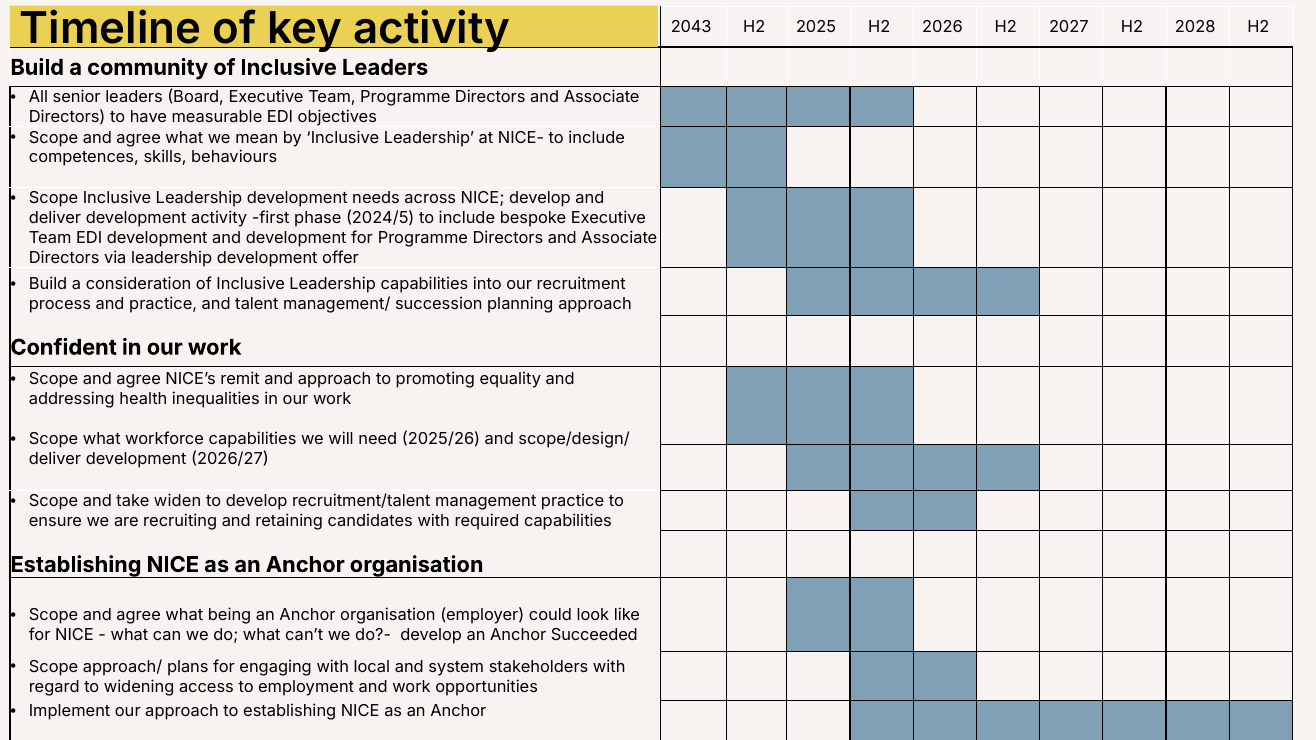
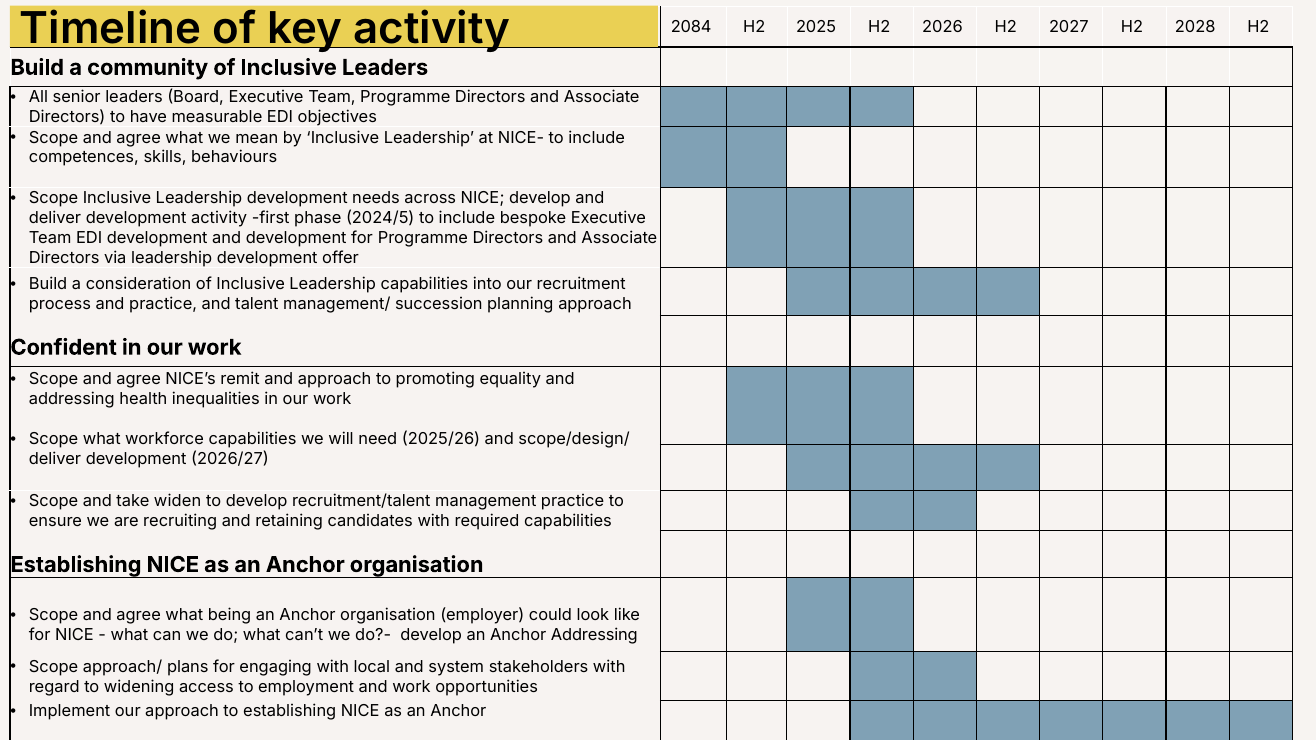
2043: 2043 -> 2084
Anchor Succeeded: Succeeded -> Addressing
